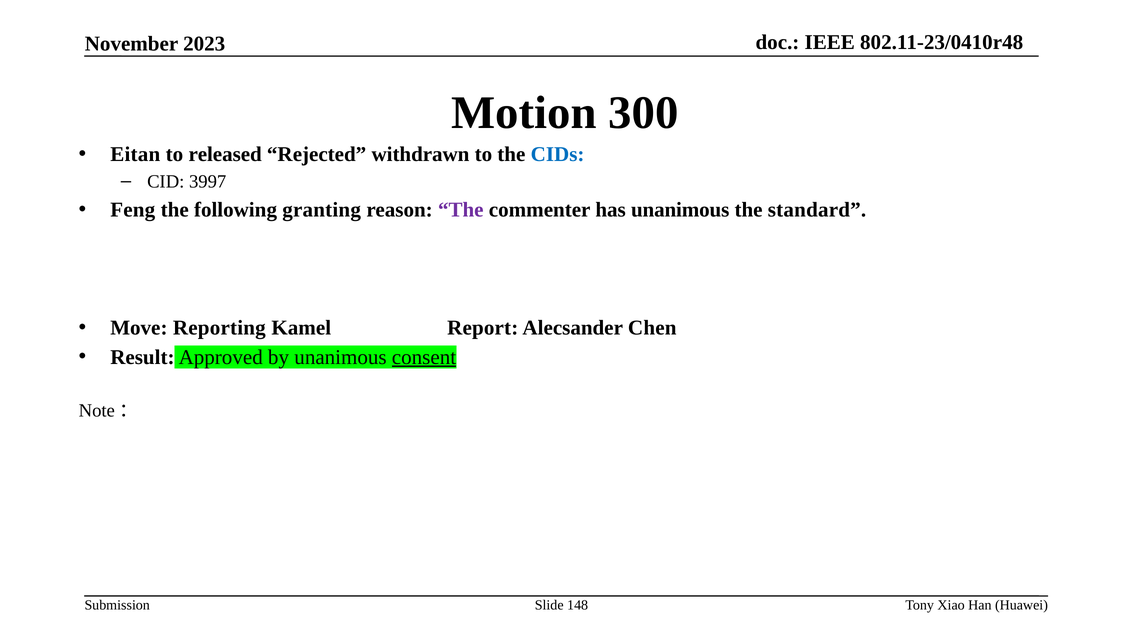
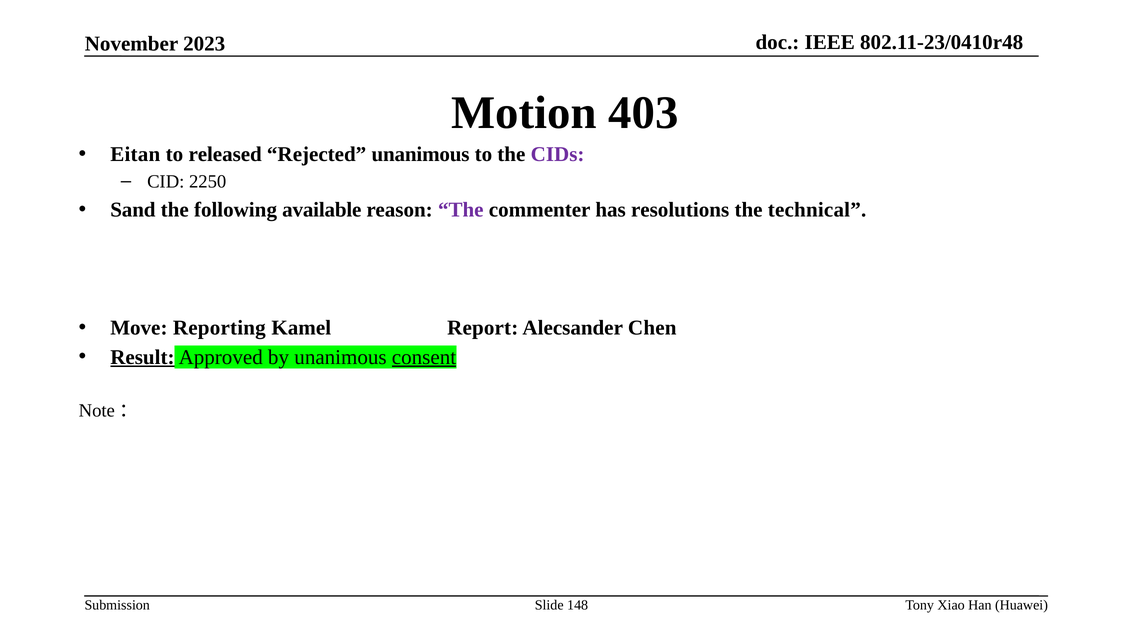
300: 300 -> 403
Rejected withdrawn: withdrawn -> unanimous
CIDs colour: blue -> purple
3997: 3997 -> 2250
Feng: Feng -> Sand
granting: granting -> available
has unanimous: unanimous -> resolutions
standard: standard -> technical
Result underline: none -> present
